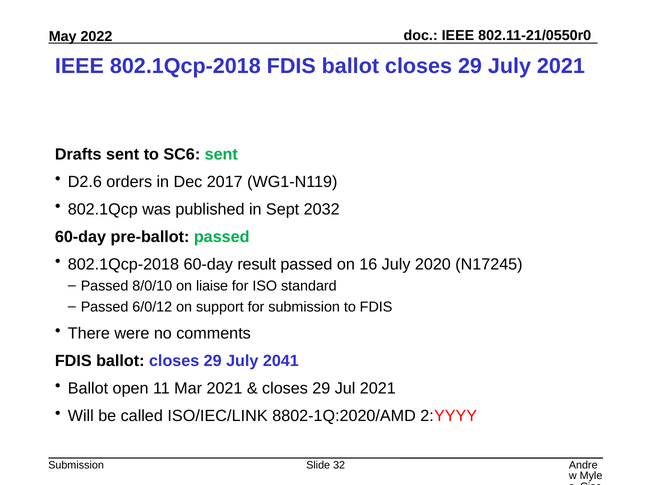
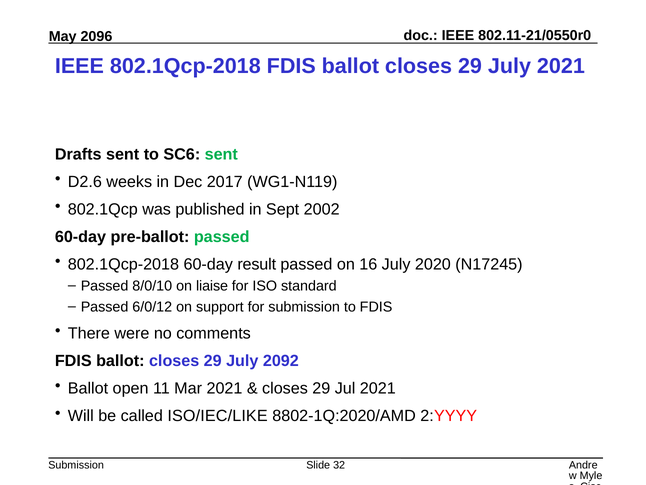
2022: 2022 -> 2096
orders: orders -> weeks
2032: 2032 -> 2002
2041: 2041 -> 2092
ISO/IEC/LINK: ISO/IEC/LINK -> ISO/IEC/LIKE
